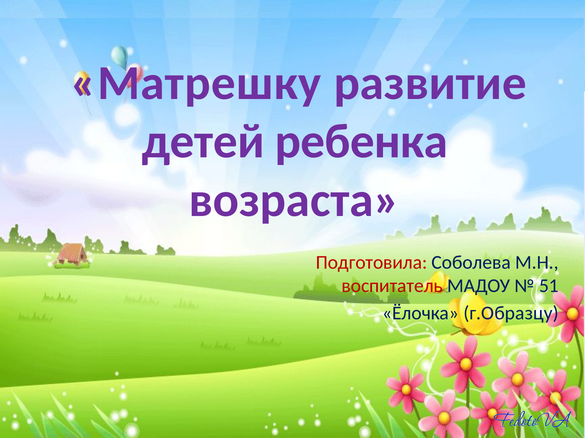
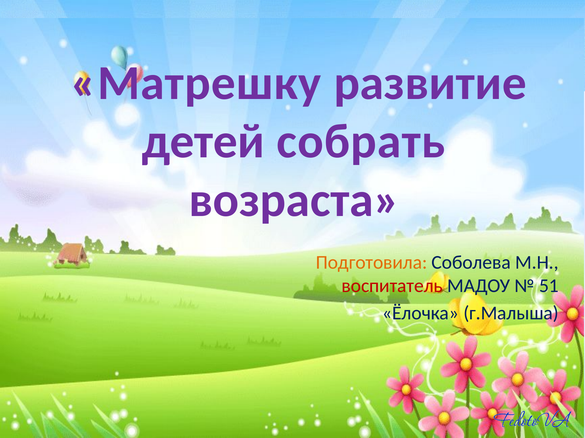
ребенка: ребенка -> собрать
Подготовила colour: red -> orange
г.Образцу: г.Образцу -> г.Малыша
